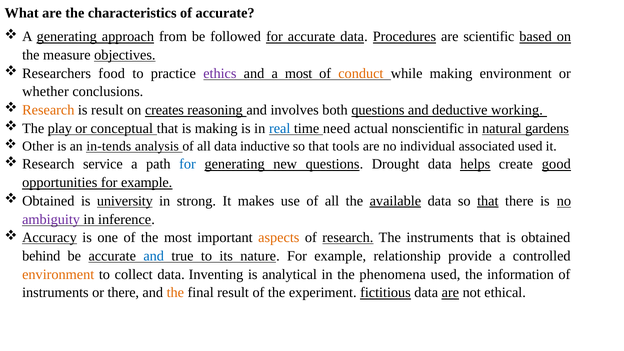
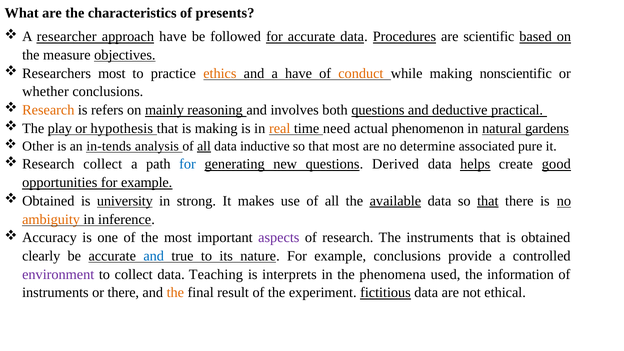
of accurate: accurate -> presents
A generating: generating -> researcher
approach from: from -> have
Researchers food: food -> most
ethics colour: purple -> orange
a most: most -> have
making environment: environment -> nonscientific
is result: result -> refers
creates: creates -> mainly
working: working -> practical
conceptual: conceptual -> hypothesis
real colour: blue -> orange
nonscientific: nonscientific -> phenomenon
all at (204, 146) underline: none -> present
that tools: tools -> most
individual: individual -> determine
associated used: used -> pure
Research service: service -> collect
Drought: Drought -> Derived
ambiguity colour: purple -> orange
Accuracy underline: present -> none
aspects colour: orange -> purple
research at (348, 238) underline: present -> none
behind: behind -> clearly
example relationship: relationship -> conclusions
environment at (58, 274) colour: orange -> purple
Inventing: Inventing -> Teaching
analytical: analytical -> interprets
are at (450, 293) underline: present -> none
